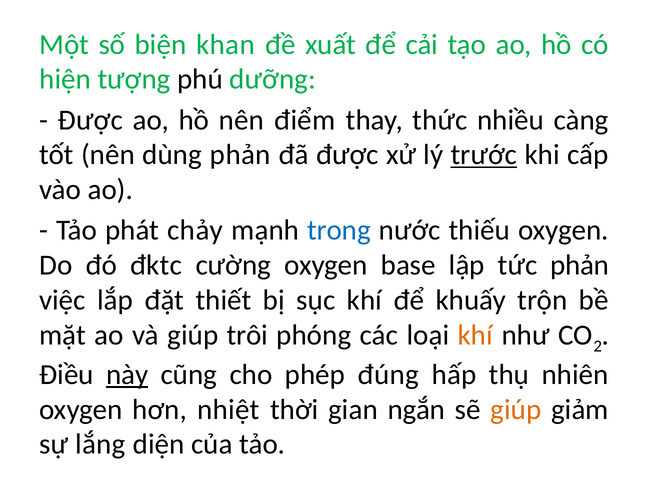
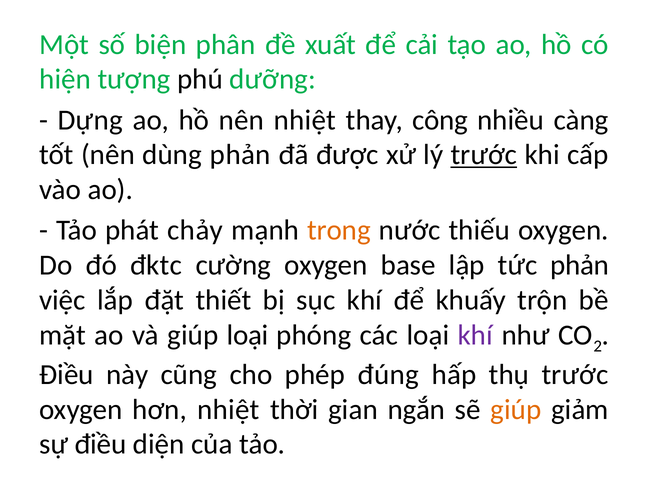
khan: khan -> phân
Được at (90, 120): Được -> Dựng
nên điểm: điểm -> nhiệt
thức: thức -> công
trong colour: blue -> orange
giúp trôi: trôi -> loại
khí at (475, 335) colour: orange -> purple
này underline: present -> none
thụ nhiên: nhiên -> trước
sự lắng: lắng -> điều
